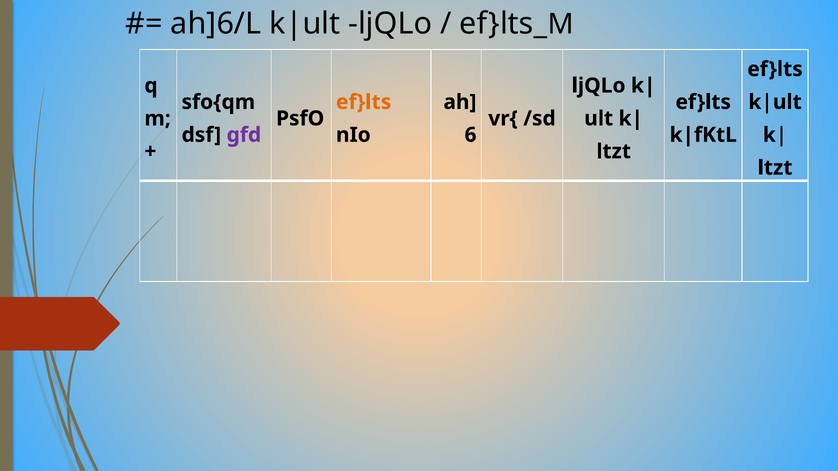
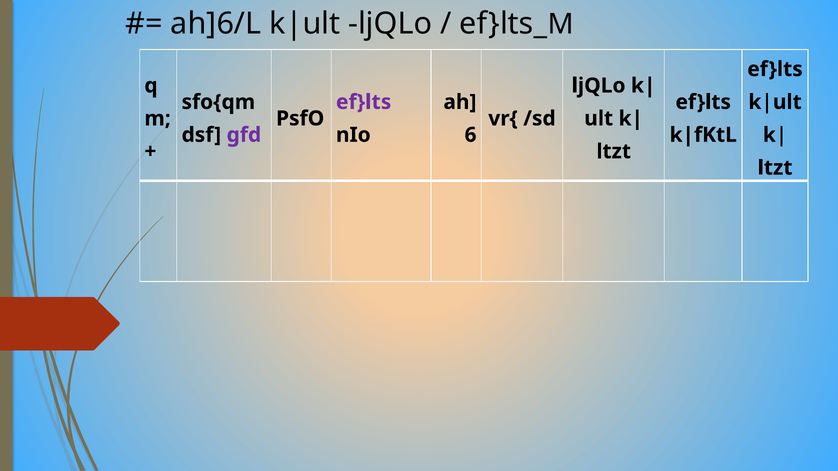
ef}lts at (364, 102) colour: orange -> purple
